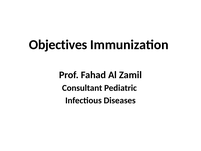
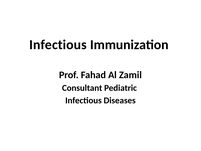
Objectives at (58, 45): Objectives -> Infectious
